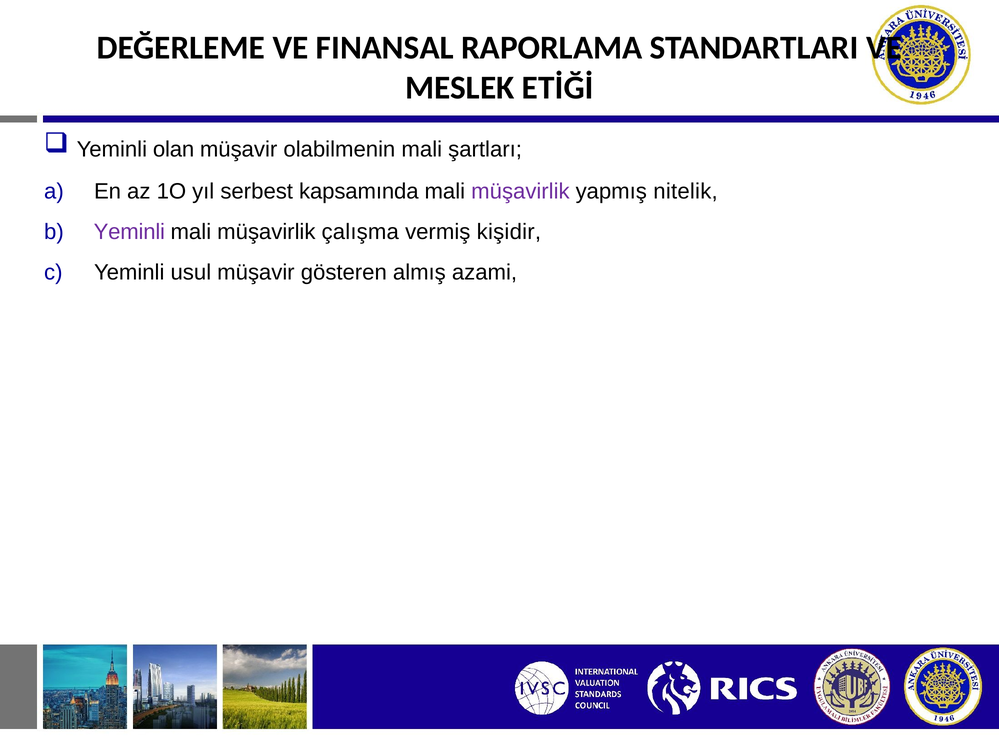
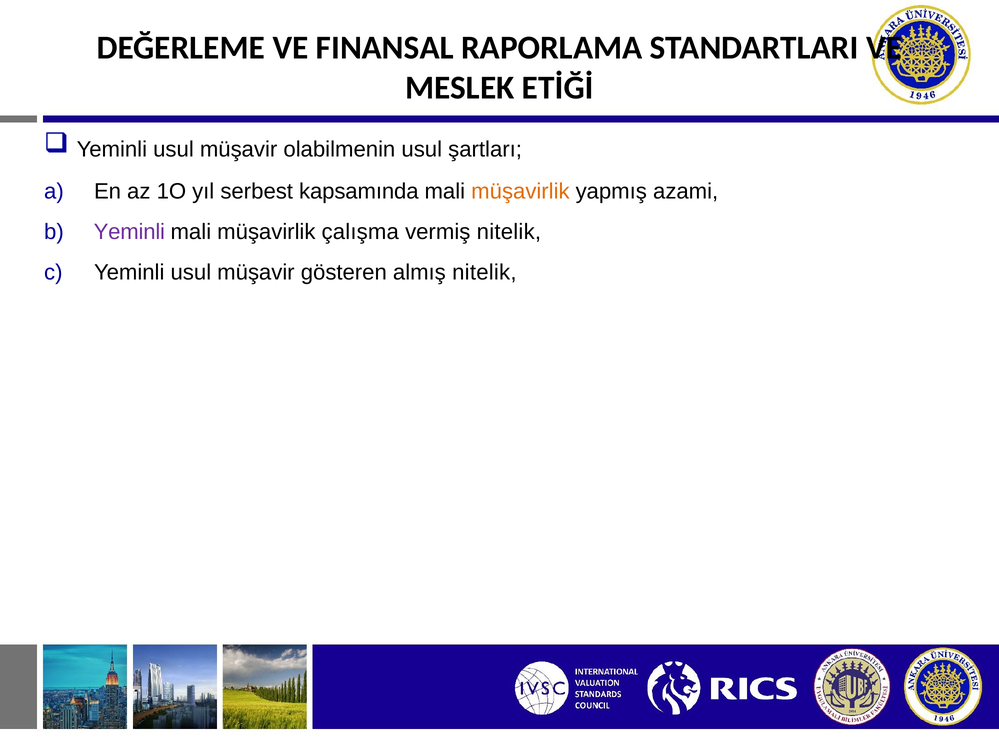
olan at (174, 149): olan -> usul
olabilmenin mali: mali -> usul
müşavirlik at (520, 191) colour: purple -> orange
nitelik: nitelik -> azami
vermiş kişidir: kişidir -> nitelik
almış azami: azami -> nitelik
